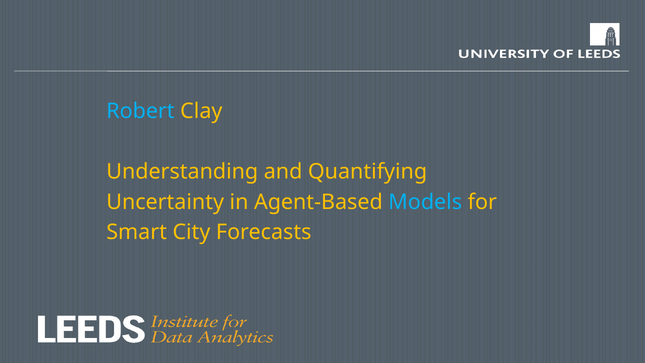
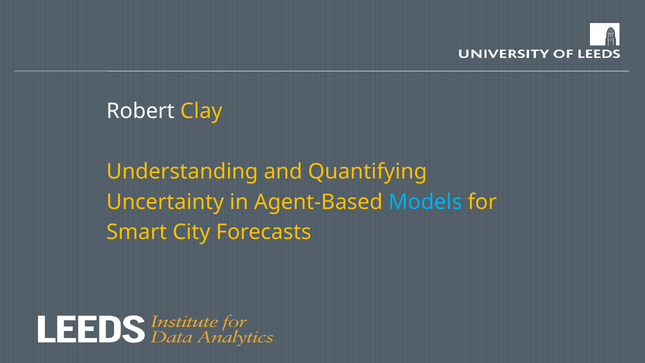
Robert colour: light blue -> white
